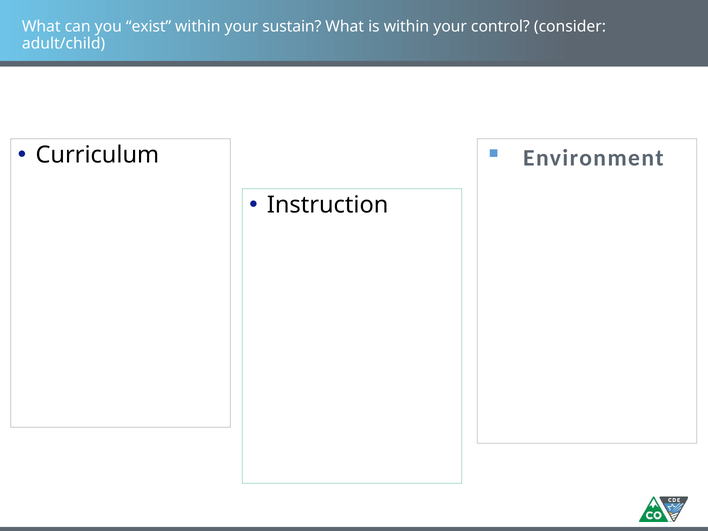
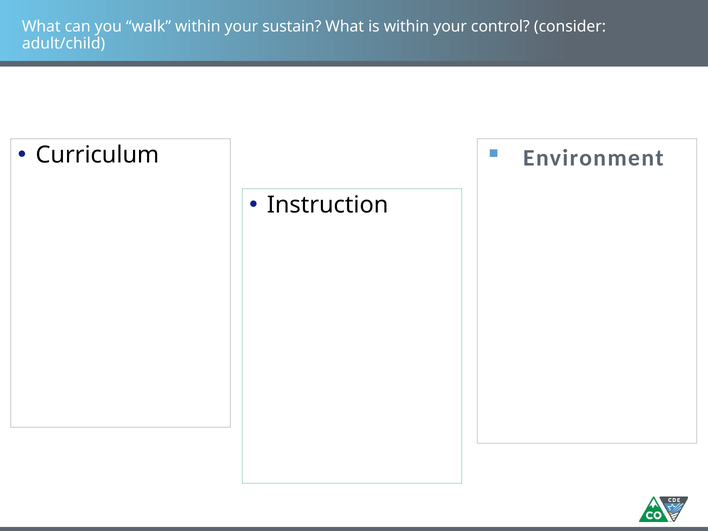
exist: exist -> walk
